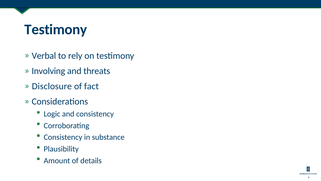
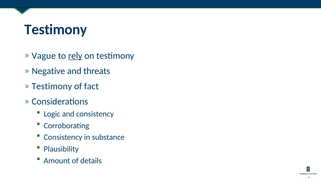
Verbal: Verbal -> Vague
rely underline: none -> present
Involving: Involving -> Negative
Disclosure at (52, 86): Disclosure -> Testimony
